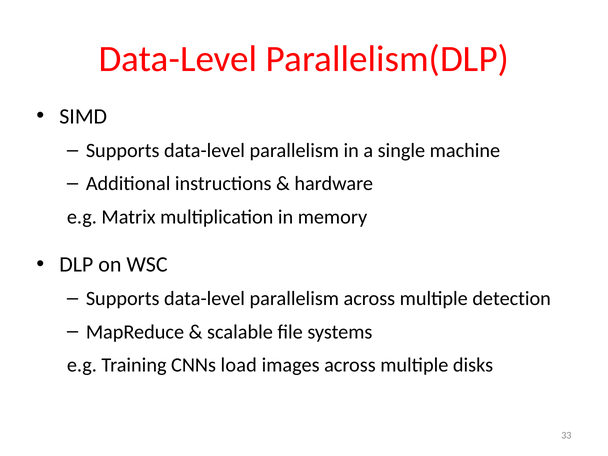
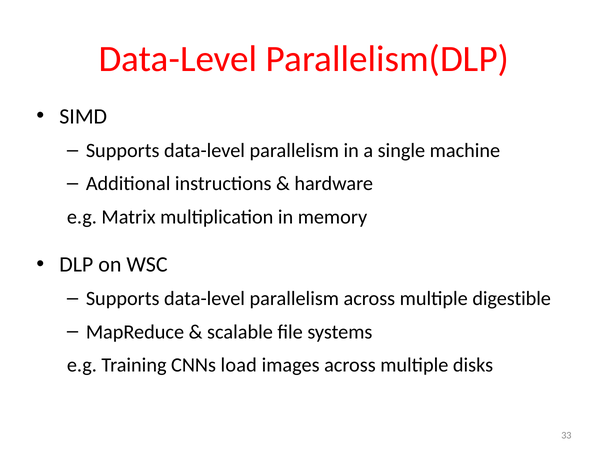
detection: detection -> digestible
